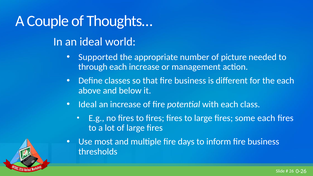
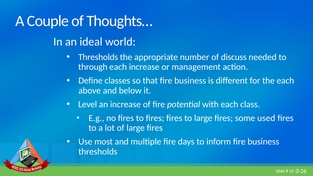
Supported at (98, 57): Supported -> Thresholds
picture: picture -> discuss
Ideal at (88, 104): Ideal -> Level
some each: each -> used
